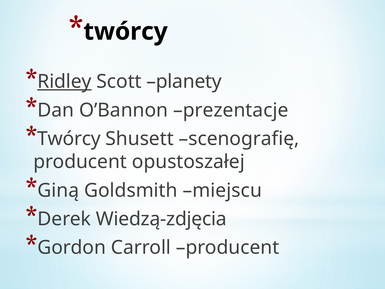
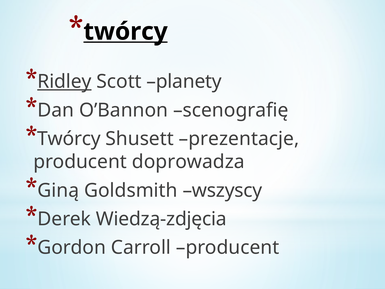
twórcy at (126, 32) underline: none -> present
prezentacje: prezentacje -> scenografię
scenografię: scenografię -> prezentacje
opustoszałej: opustoszałej -> doprowadza
miejscu: miejscu -> wszyscy
